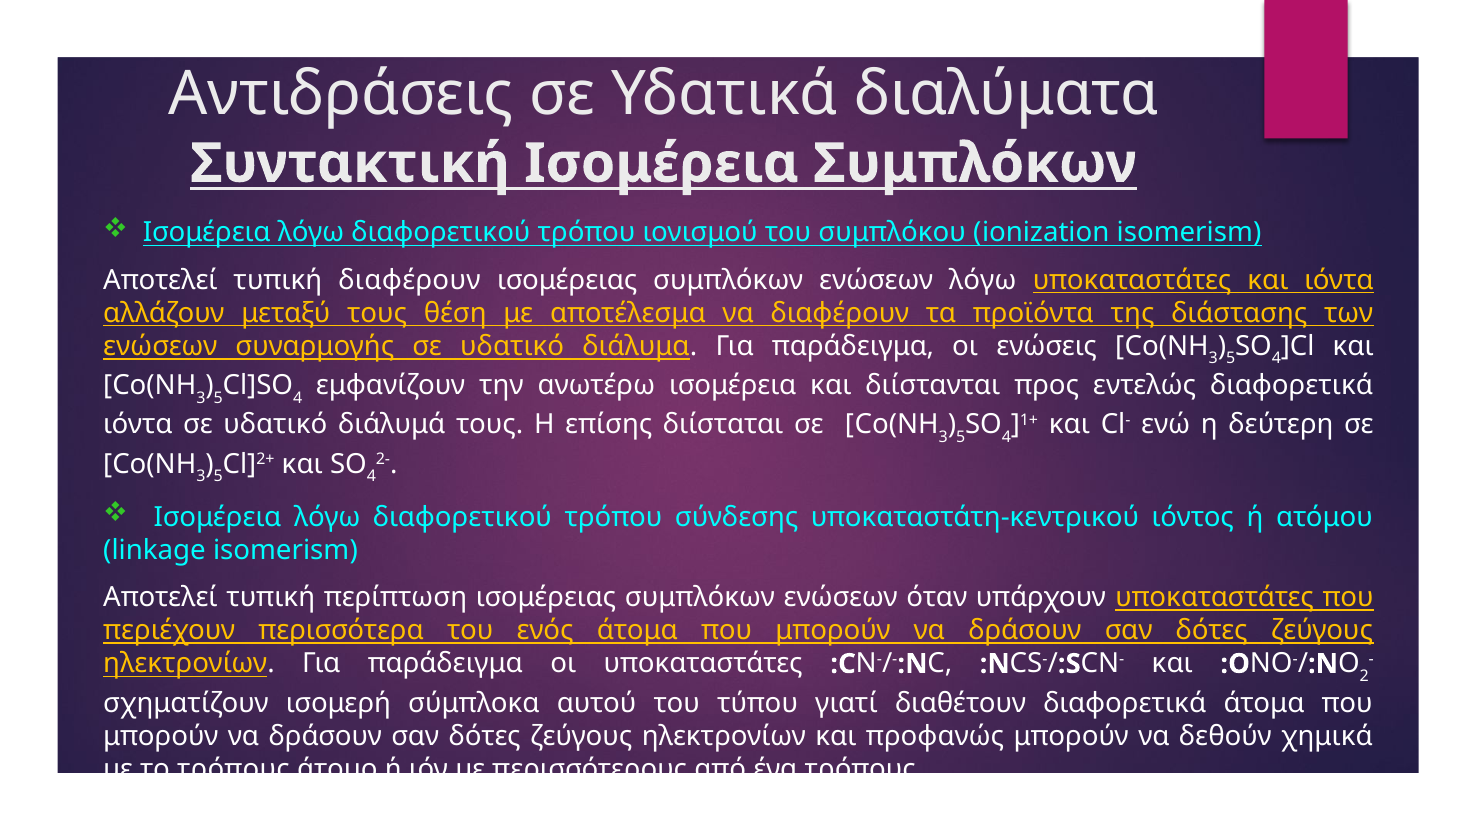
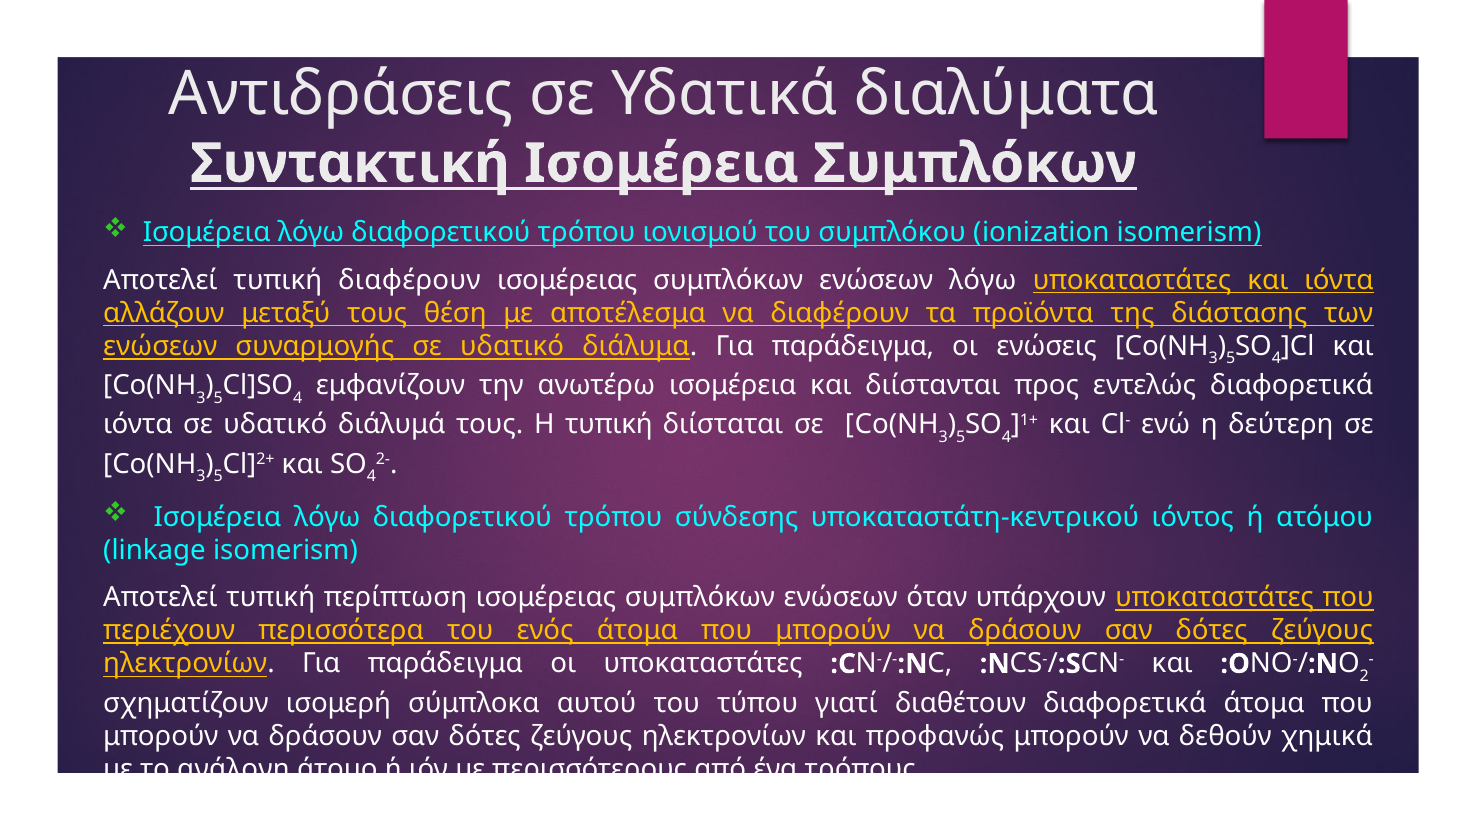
Η επίσης: επίσης -> τυπική
το τρόπους: τρόπους -> ανάλογη
